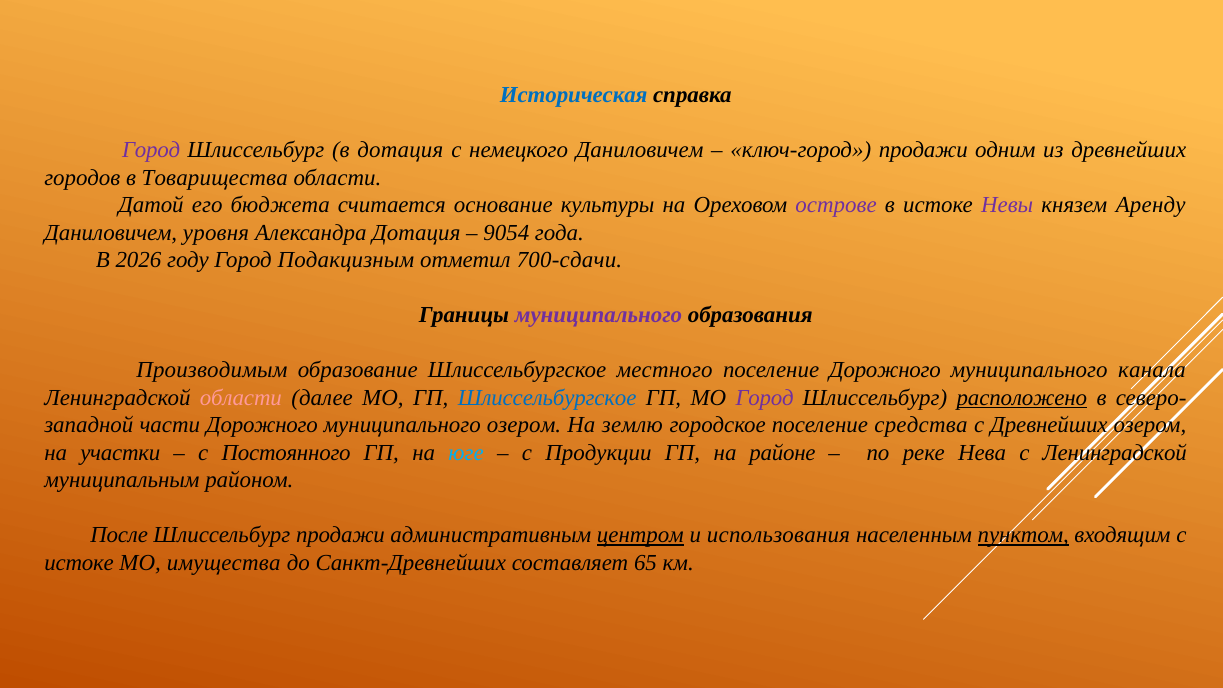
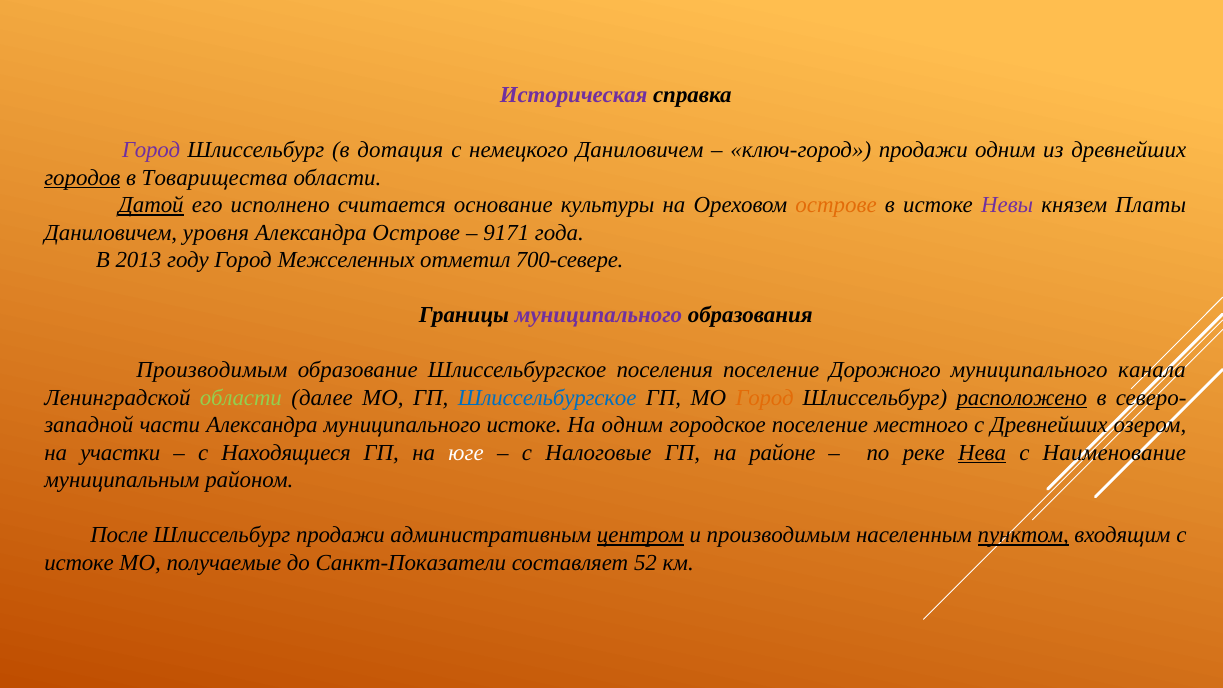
Историческая colour: blue -> purple
городов underline: none -> present
Датой underline: none -> present
бюджета: бюджета -> исполнено
острове at (836, 205) colour: purple -> orange
Аренду: Аренду -> Платы
Александра Дотация: Дотация -> Острове
9054: 9054 -> 9171
2026: 2026 -> 2013
Подакцизным: Подакцизным -> Межселенных
700-сдачи: 700-сдачи -> 700-севере
местного: местного -> поселения
области at (241, 398) colour: pink -> light green
Город at (765, 398) colour: purple -> orange
части Дорожного: Дорожного -> Александра
муниципального озером: озером -> истоке
На землю: землю -> одним
средства: средства -> местного
Постоянного: Постоянного -> Находящиеся
юге colour: light blue -> white
Продукции: Продукции -> Налоговые
Нева underline: none -> present
с Ленинградской: Ленинградской -> Наименование
и использования: использования -> производимым
имущества: имущества -> получаемые
Санкт-Древнейших: Санкт-Древнейших -> Санкт-Показатели
65: 65 -> 52
